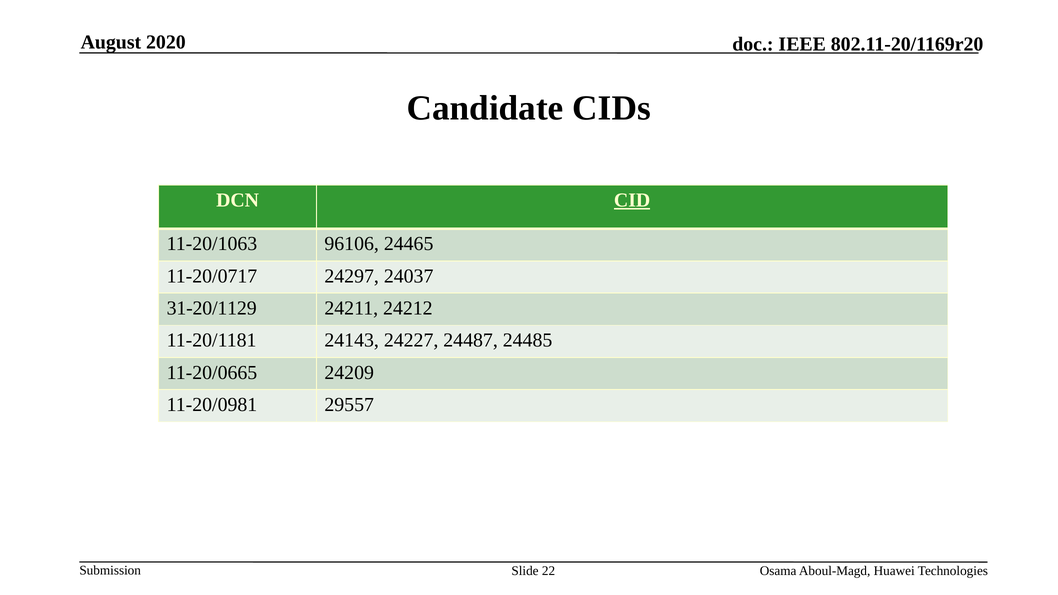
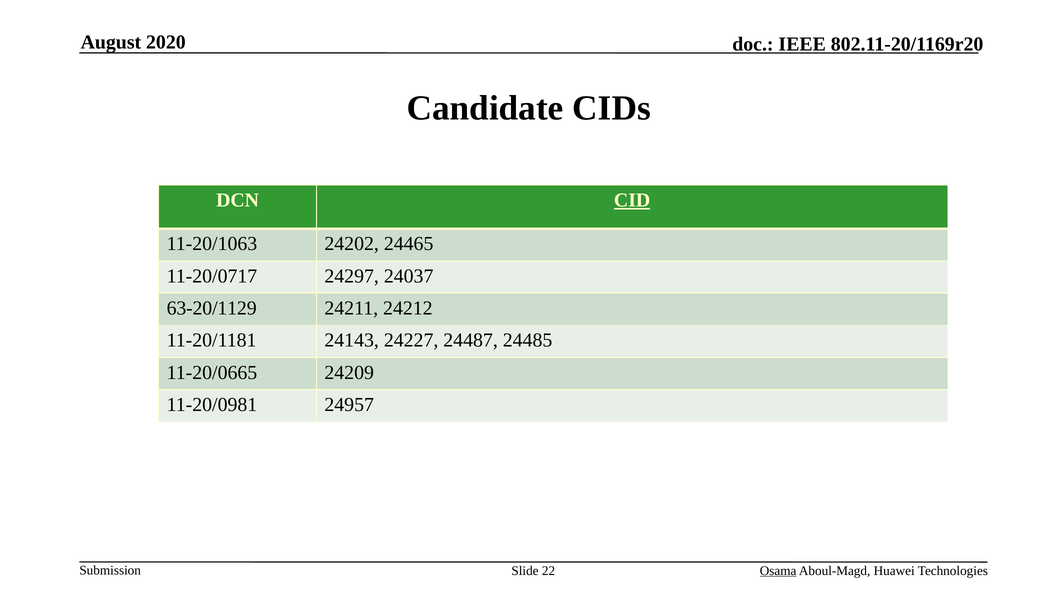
96106: 96106 -> 24202
31-20/1129: 31-20/1129 -> 63-20/1129
29557: 29557 -> 24957
Osama underline: none -> present
